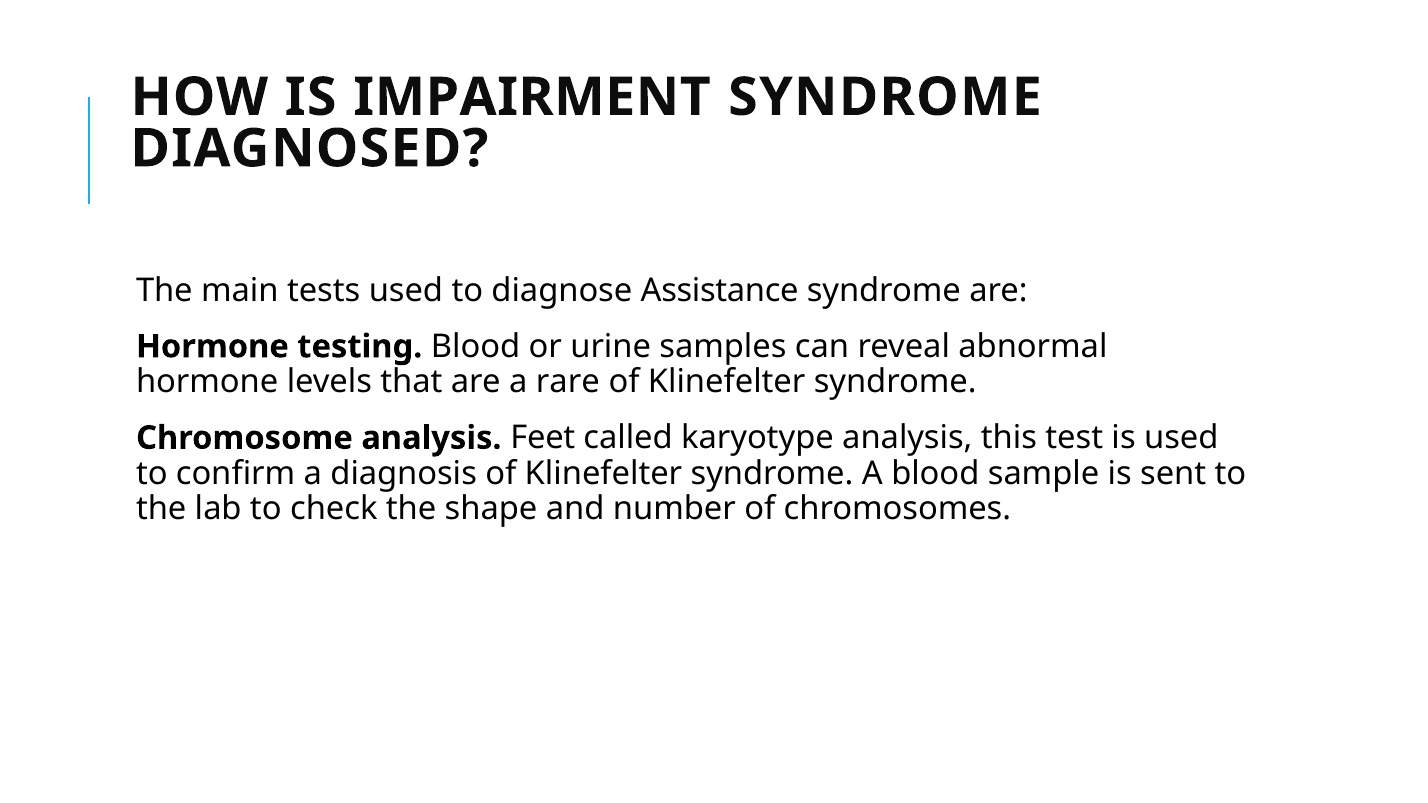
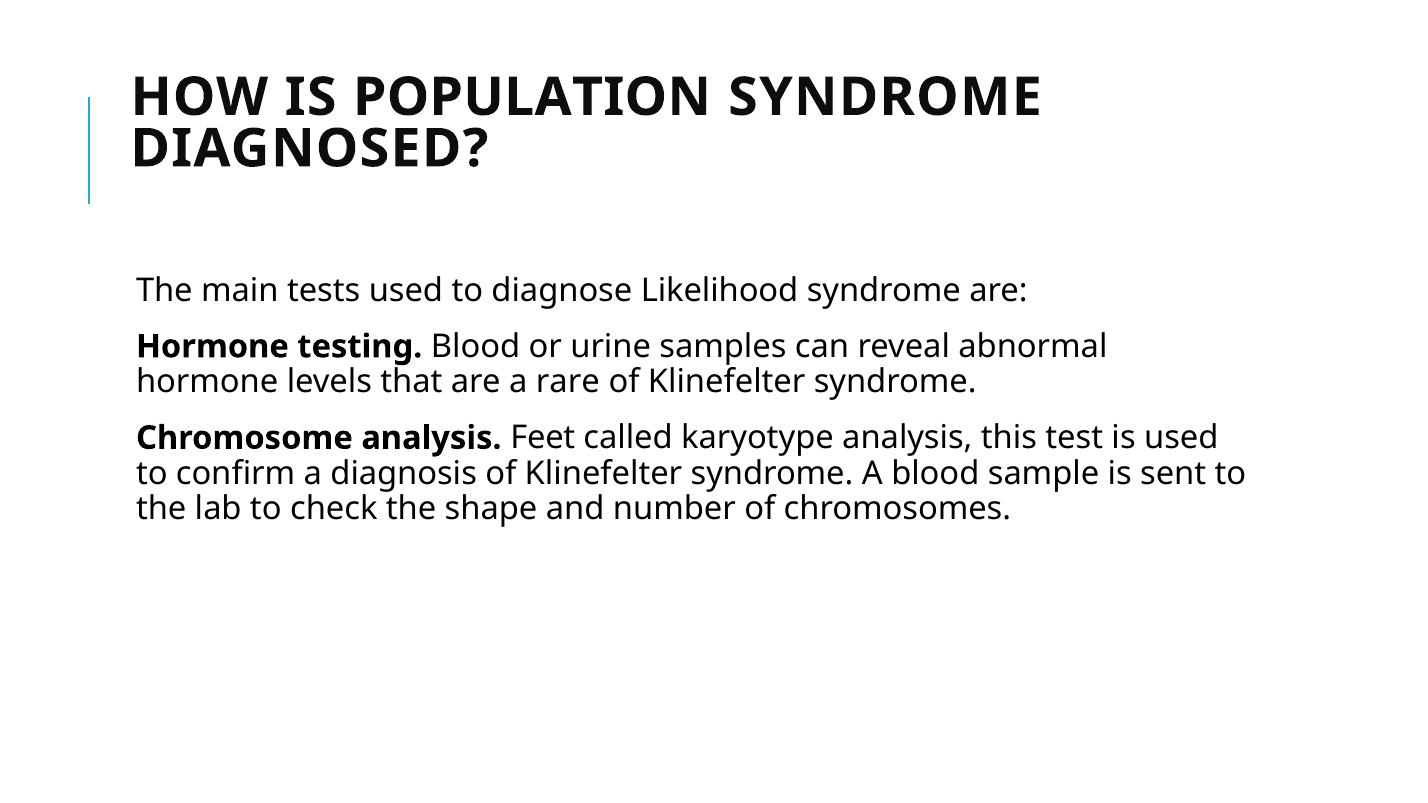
IMPAIRMENT: IMPAIRMENT -> POPULATION
Assistance: Assistance -> Likelihood
